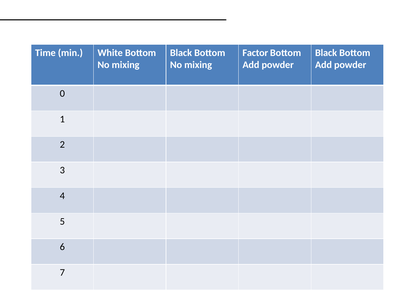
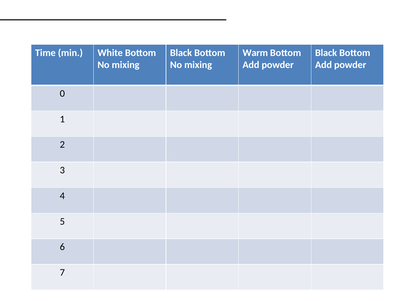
Factor: Factor -> Warm
